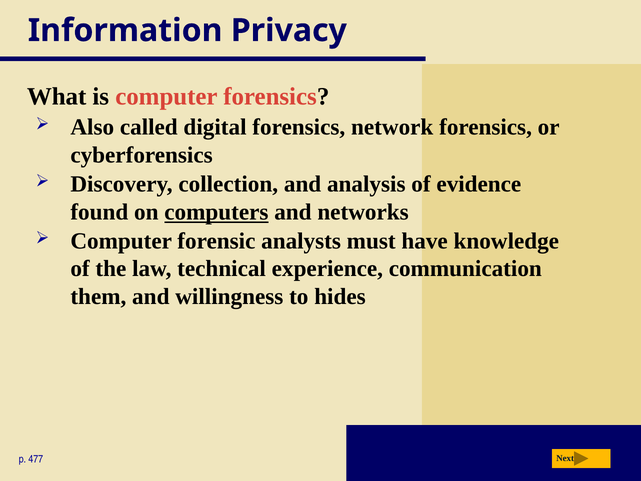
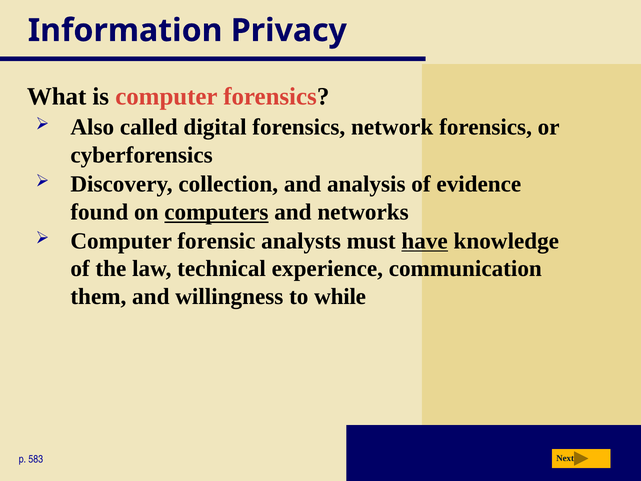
have underline: none -> present
hides: hides -> while
477: 477 -> 583
